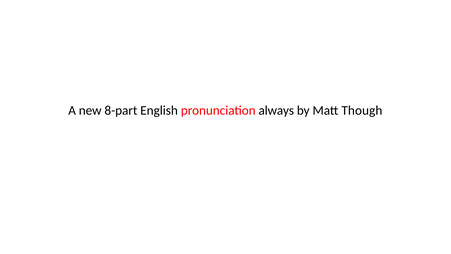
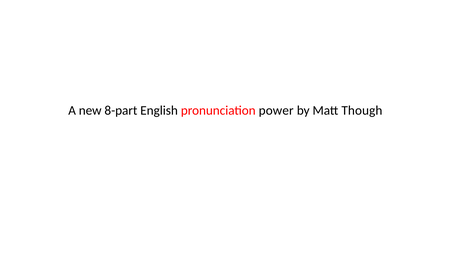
always: always -> power
